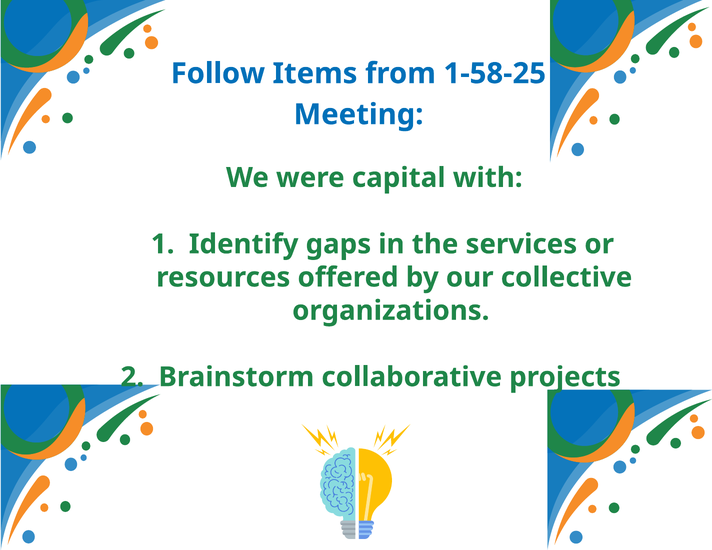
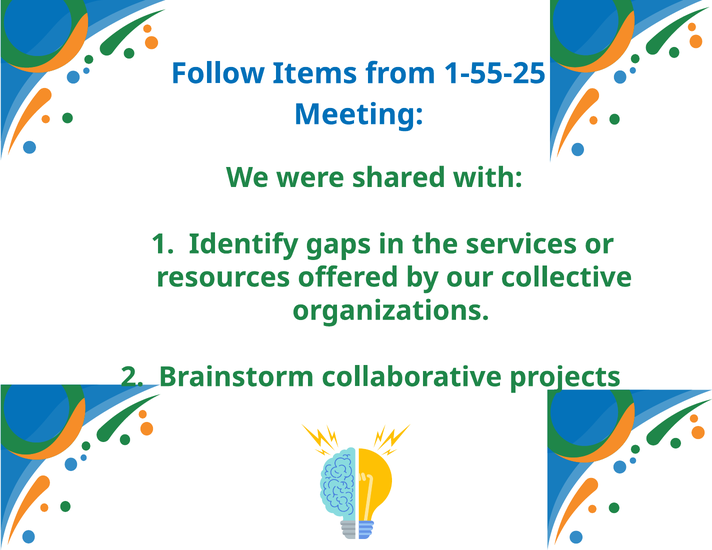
1-58-25: 1-58-25 -> 1-55-25
capital: capital -> shared
